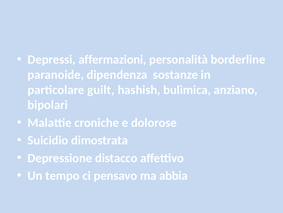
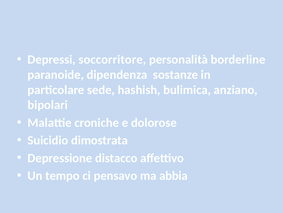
affermazioni: affermazioni -> soccorritore
guilt: guilt -> sede
